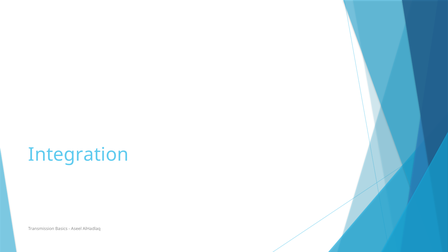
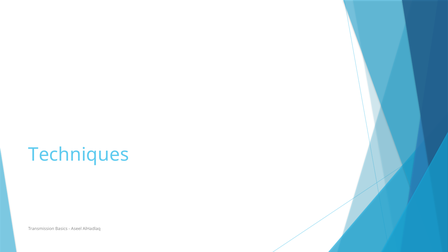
Integration: Integration -> Techniques
